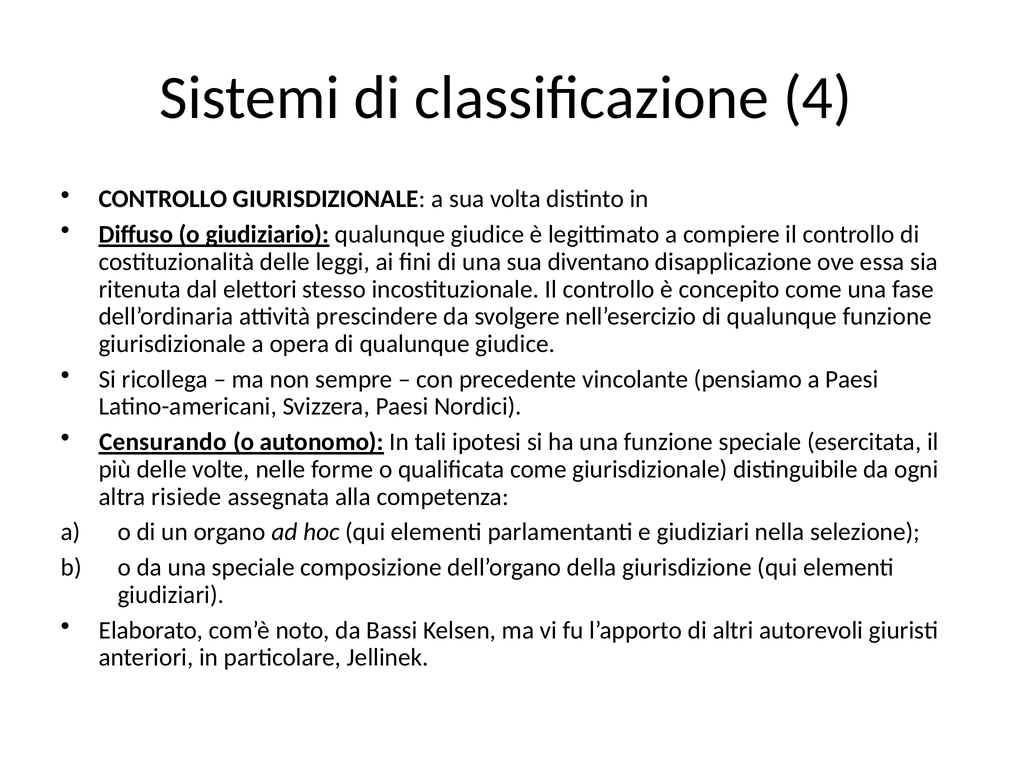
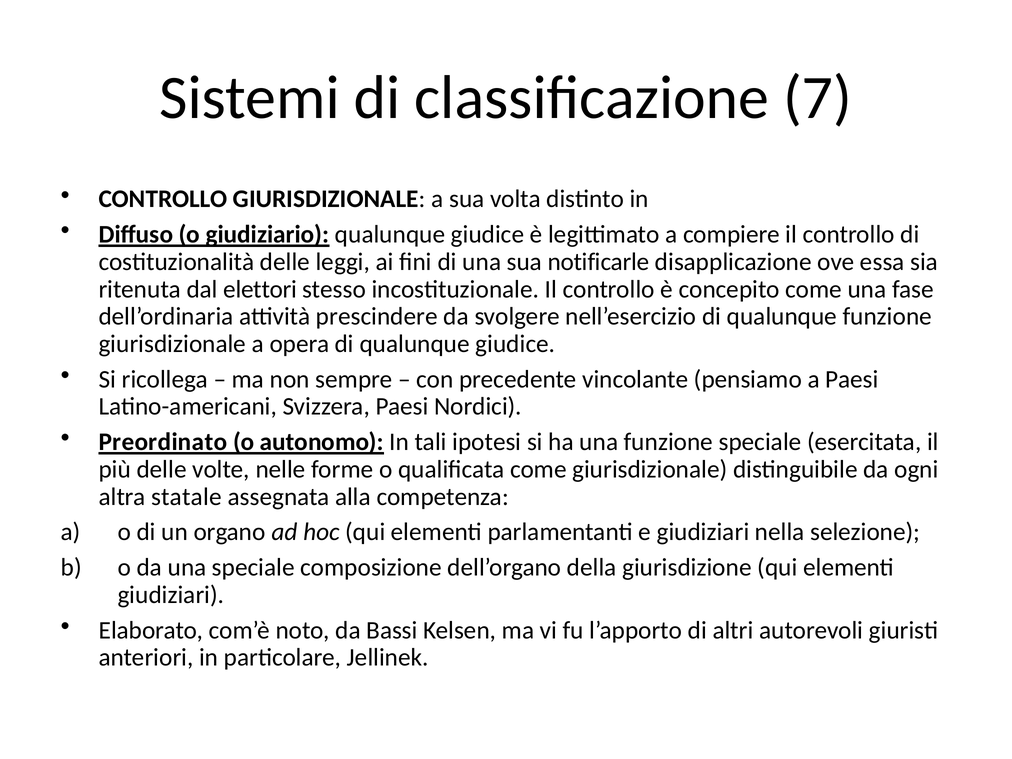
4: 4 -> 7
diventano: diventano -> notificarle
Censurando: Censurando -> Preordinato
risiede: risiede -> statale
